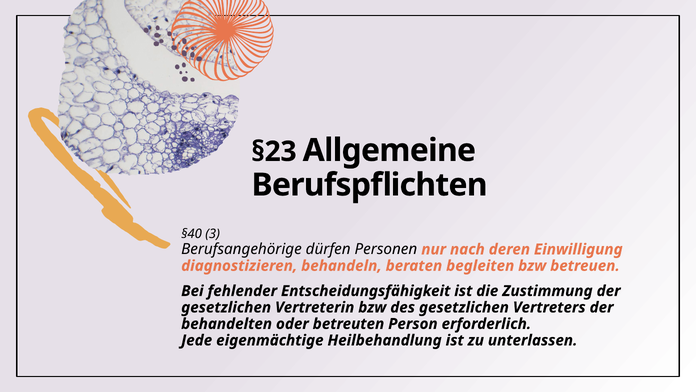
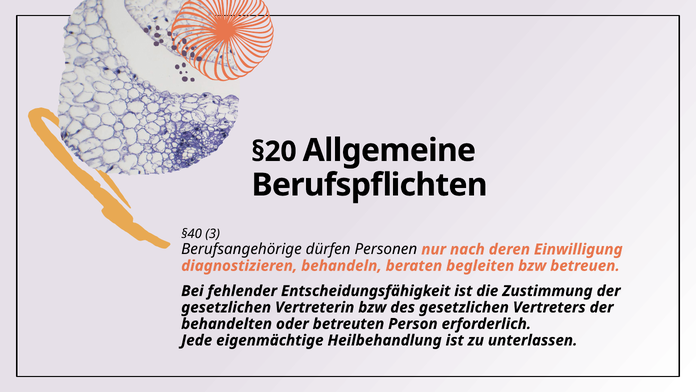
§23: §23 -> §20
